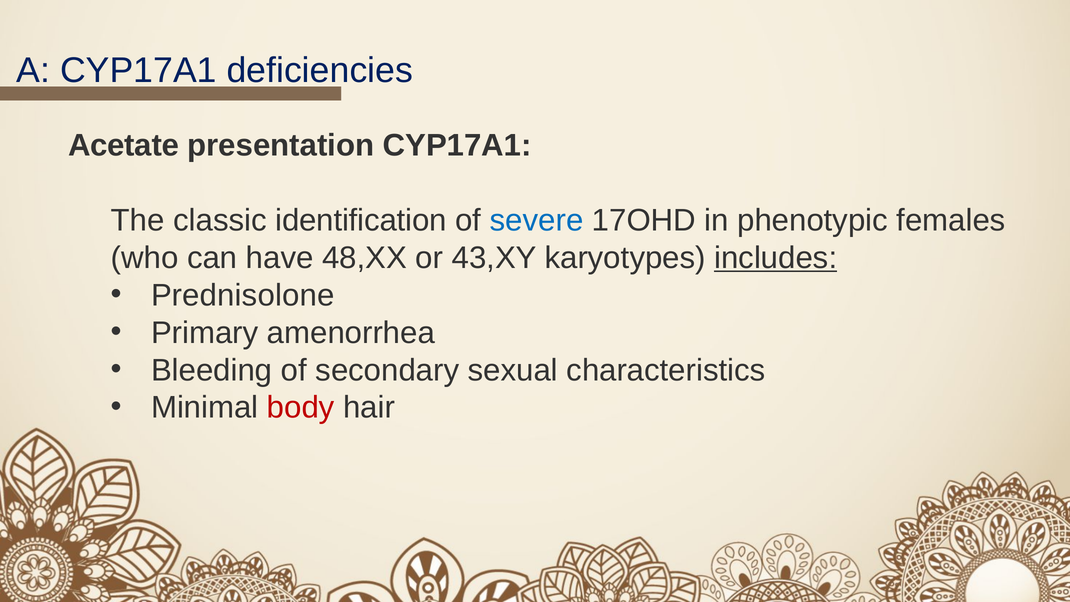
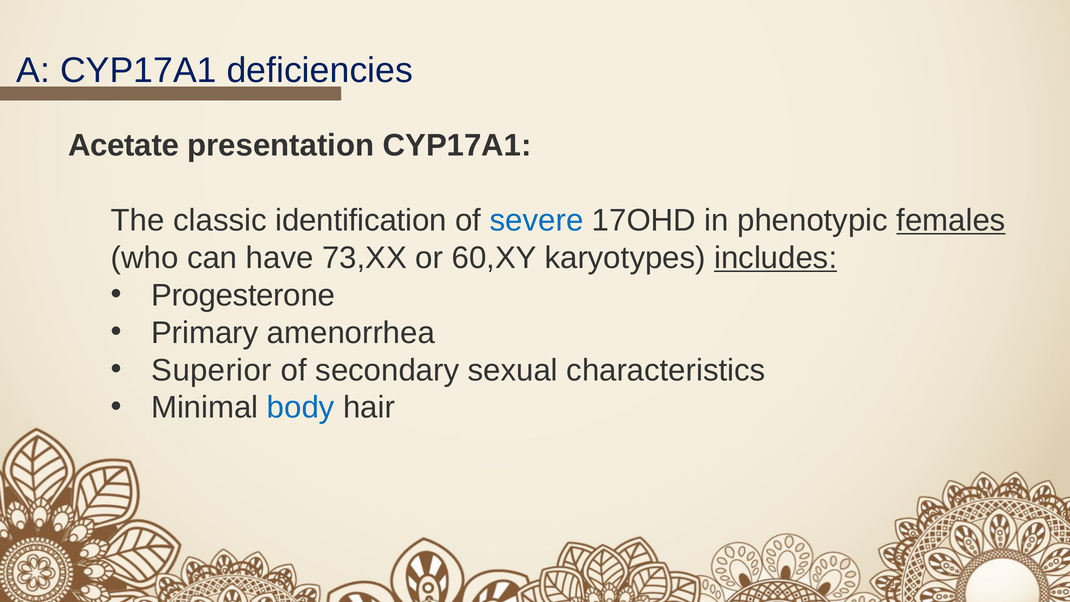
females underline: none -> present
48,XX: 48,XX -> 73,XX
43,XY: 43,XY -> 60,XY
Prednisolone: Prednisolone -> Progesterone
Bleeding: Bleeding -> Superior
body colour: red -> blue
